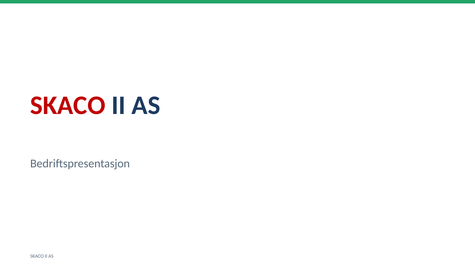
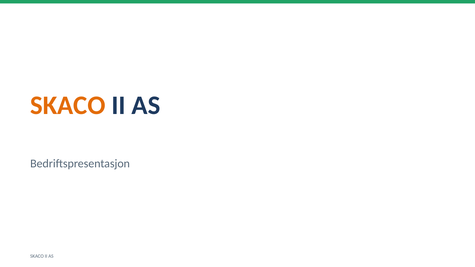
SKACO at (68, 105) colour: red -> orange
